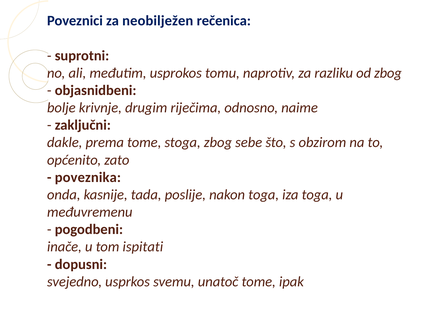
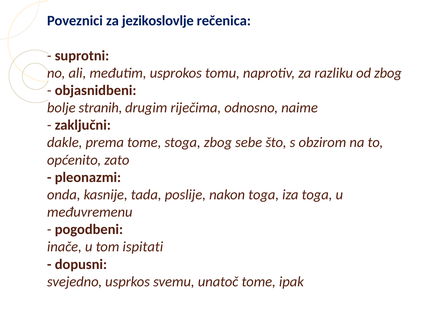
neobilježen: neobilježen -> jezikoslovlje
krivnje: krivnje -> stranih
poveznika: poveznika -> pleonazmi
